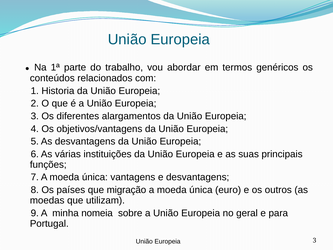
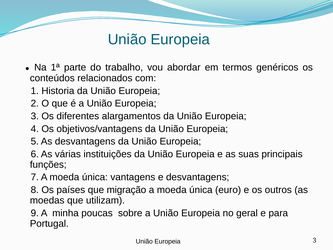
nomeia: nomeia -> poucas
